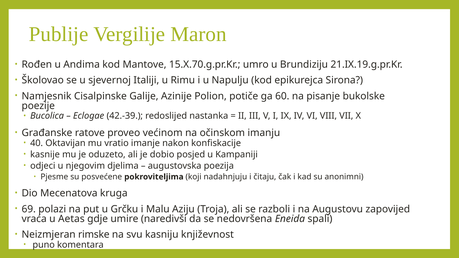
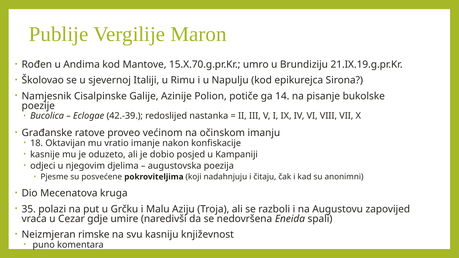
60: 60 -> 14
40: 40 -> 18
69: 69 -> 35
Aetas: Aetas -> Cezar
